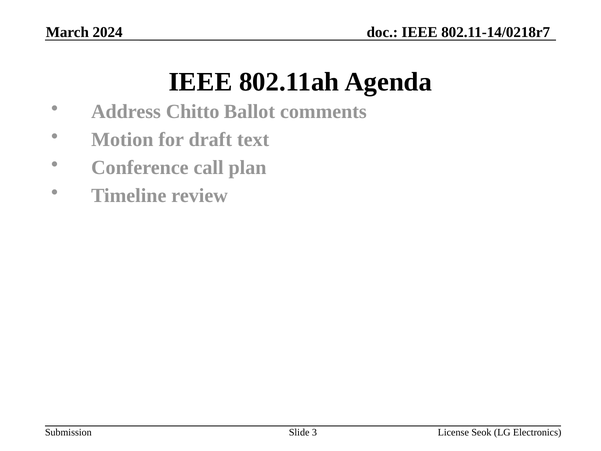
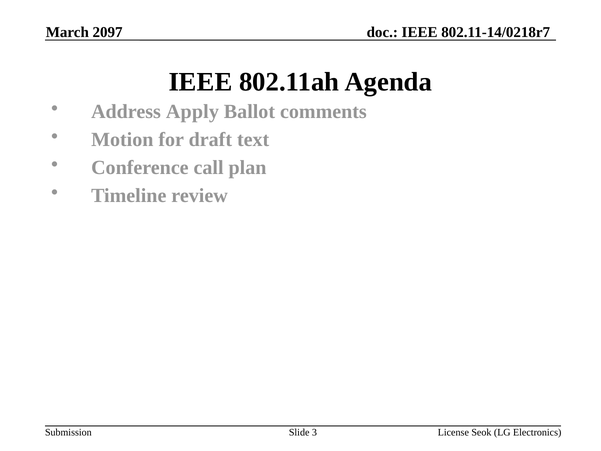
2024: 2024 -> 2097
Chitto: Chitto -> Apply
